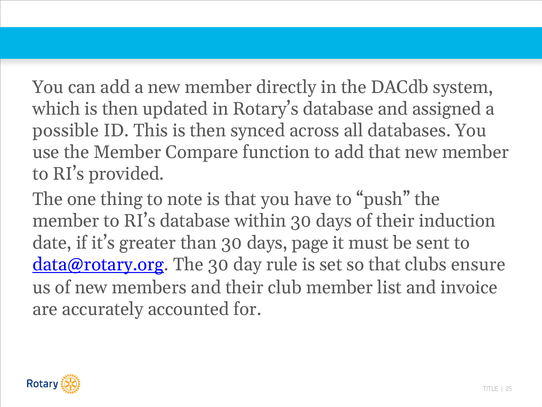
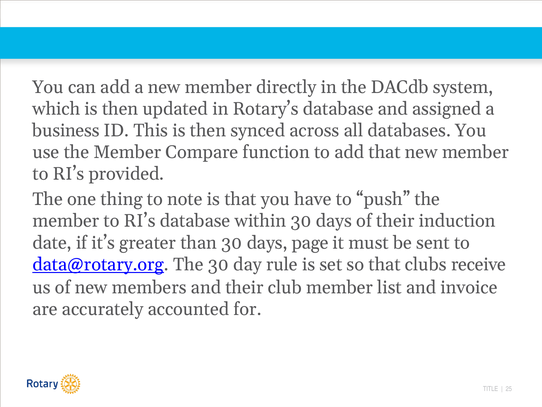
possible: possible -> business
ensure: ensure -> receive
